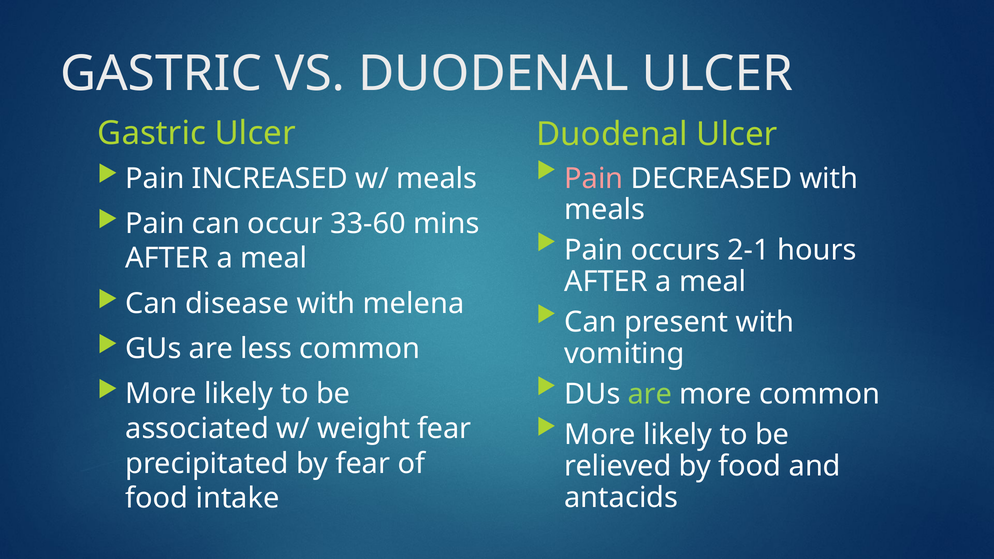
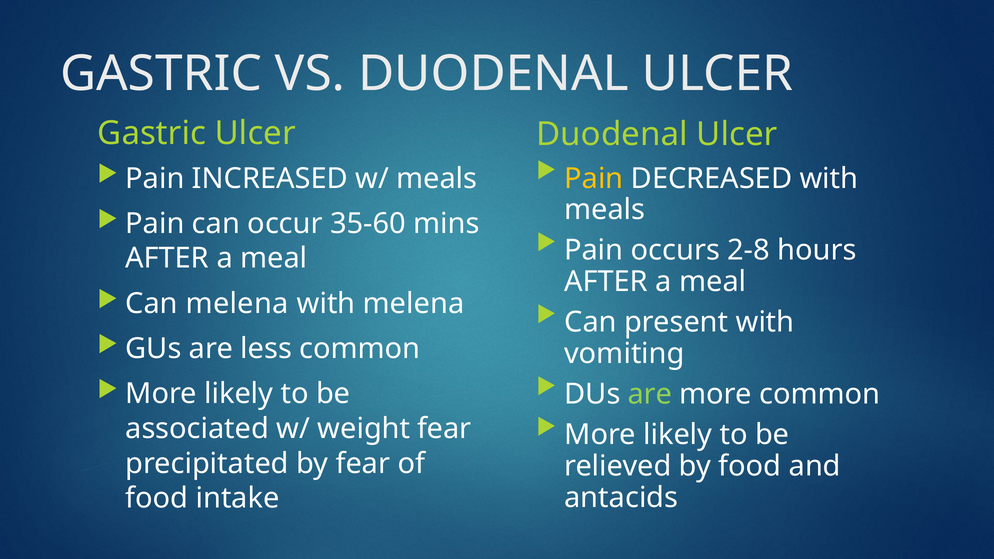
Pain at (594, 178) colour: pink -> yellow
33-60: 33-60 -> 35-60
2-1: 2-1 -> 2-8
Can disease: disease -> melena
